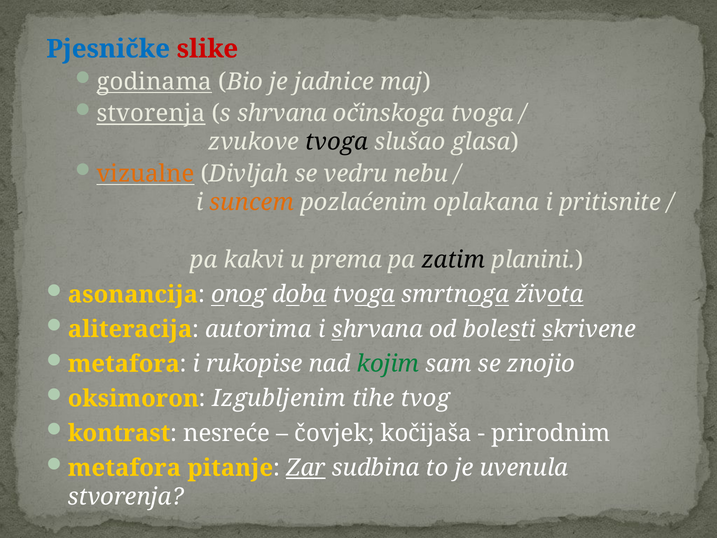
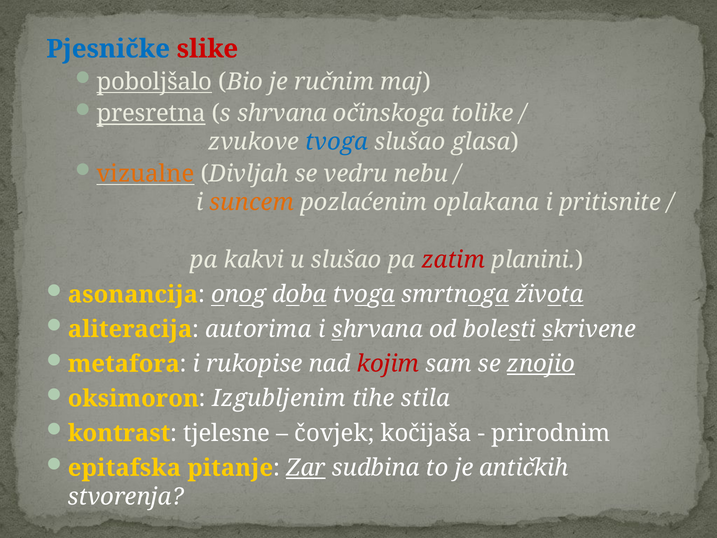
godinama: godinama -> poboljšalo
jadnice: jadnice -> ručnim
stvorenja at (151, 113): stvorenja -> presretna
očinskoga tvoga: tvoga -> tolike
tvoga at (337, 142) colour: black -> blue
u prema: prema -> slušao
zatim colour: black -> red
kojim colour: green -> red
znojio underline: none -> present
tvog: tvog -> stila
nesreće: nesreće -> tjelesne
metafora at (124, 468): metafora -> epitafska
uvenula: uvenula -> antičkih
